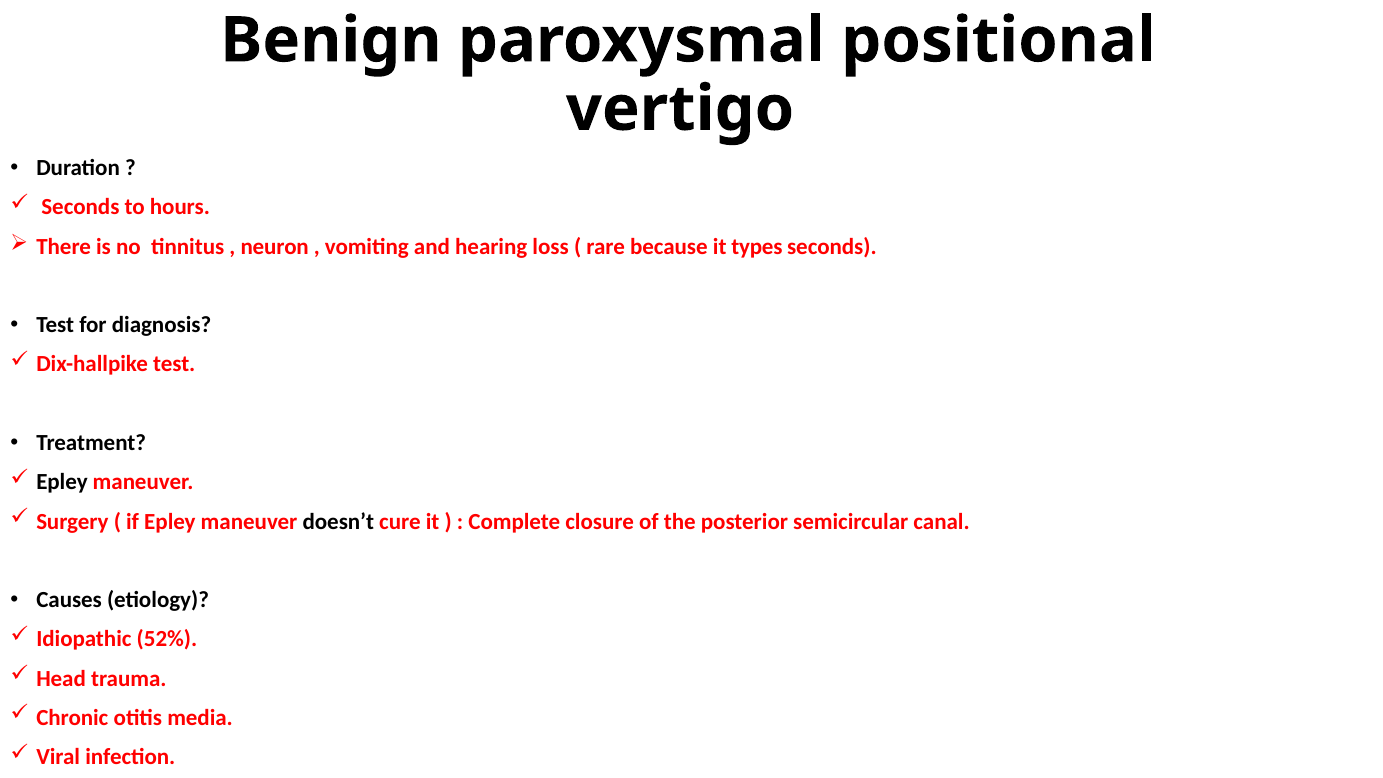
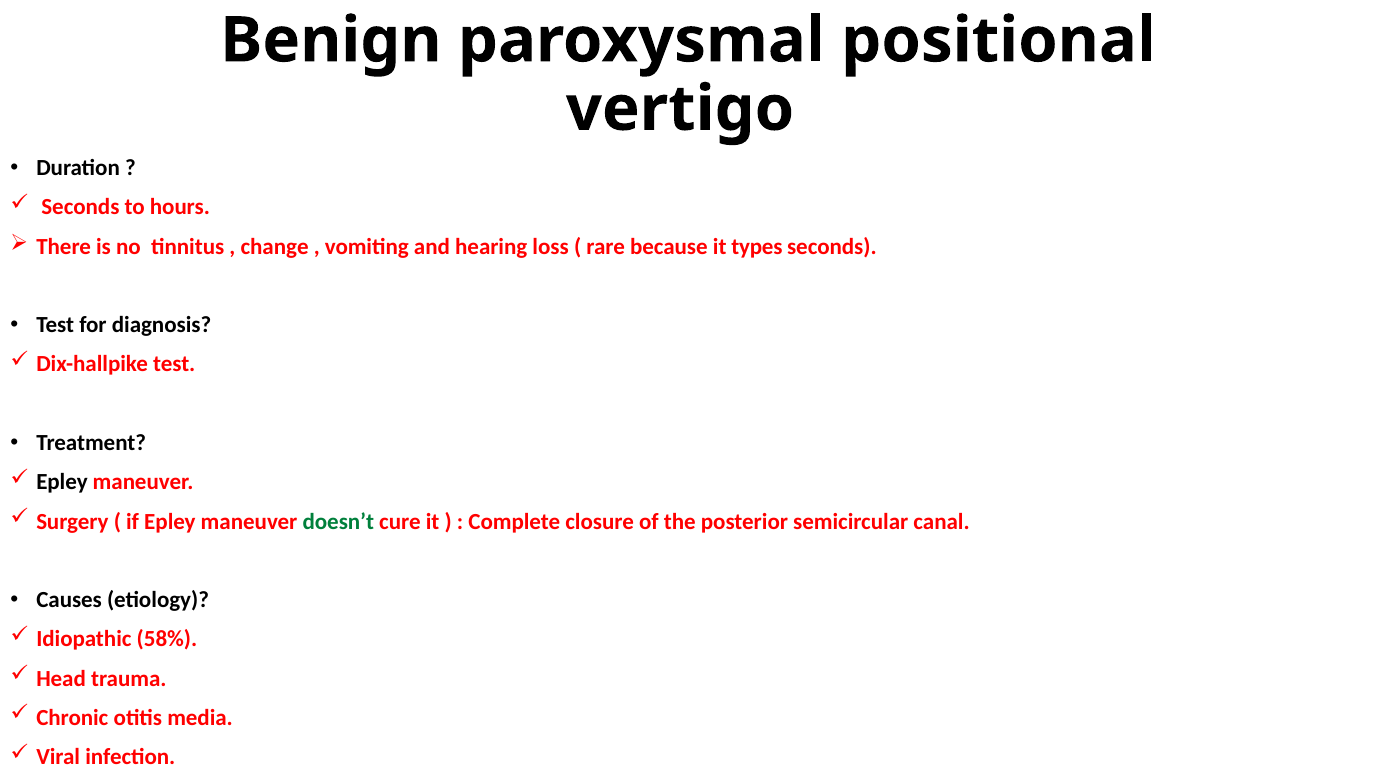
neuron: neuron -> change
doesn’t colour: black -> green
52%: 52% -> 58%
